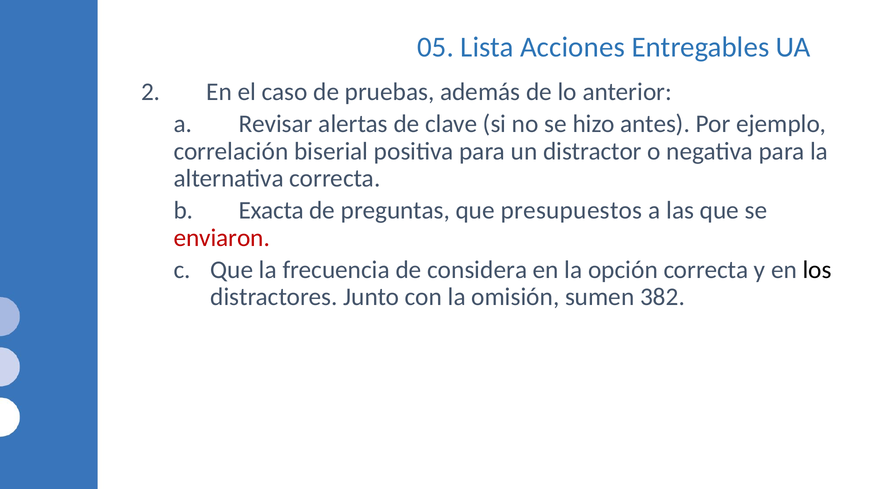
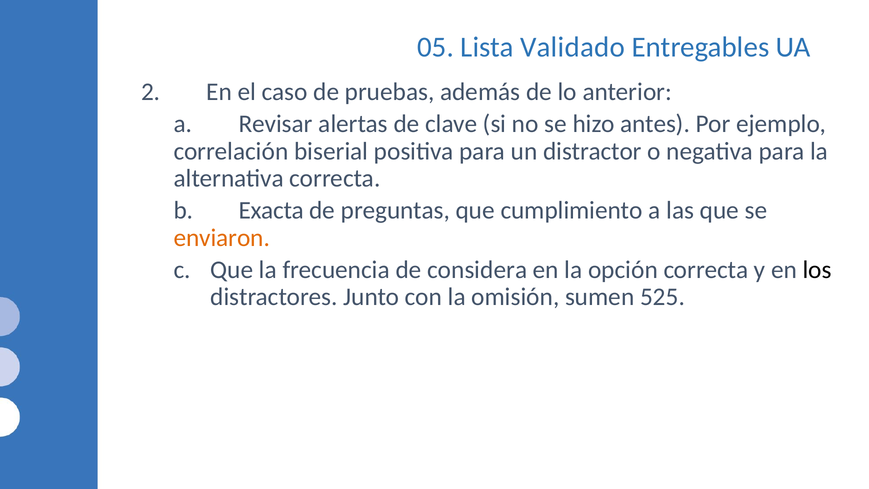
Acciones: Acciones -> Validado
presupuestos: presupuestos -> cumplimiento
enviaron colour: red -> orange
382: 382 -> 525
